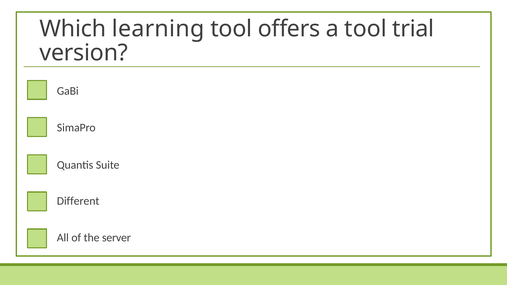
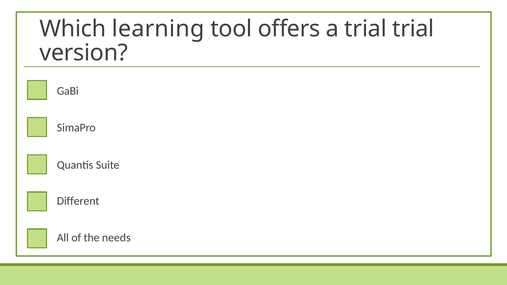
a tool: tool -> trial
server: server -> needs
